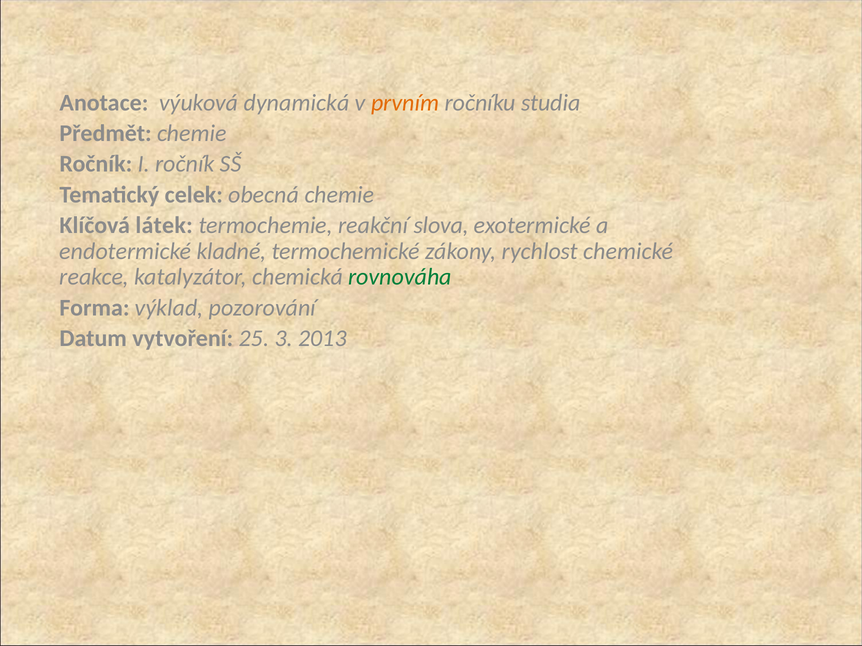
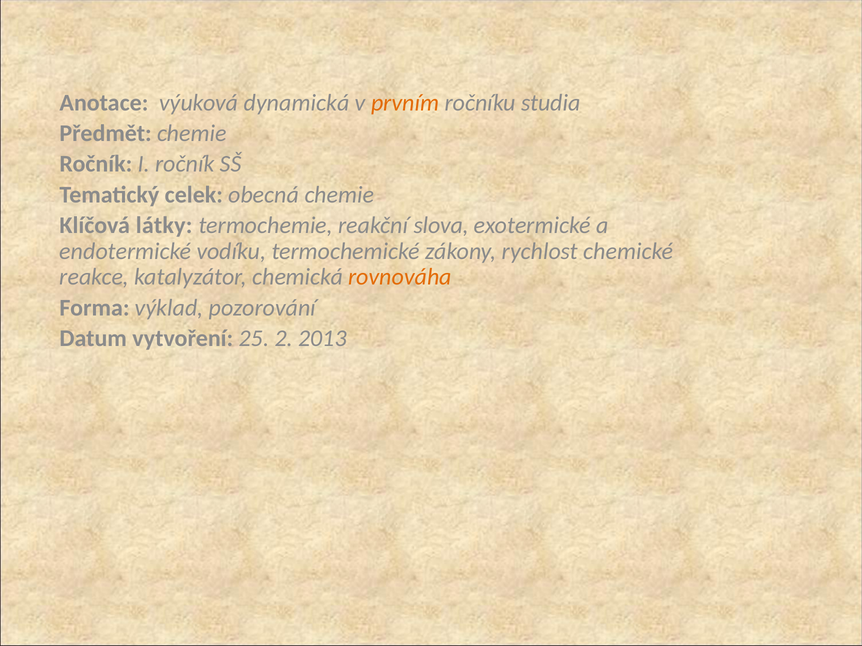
látek: látek -> látky
kladné: kladné -> vodíku
rovnováha colour: green -> orange
3: 3 -> 2
